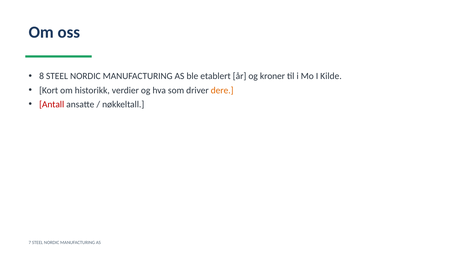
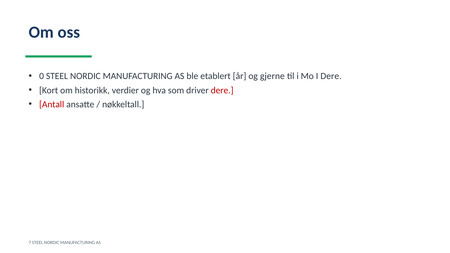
8: 8 -> 0
kroner: kroner -> gjerne
I Kilde: Kilde -> Dere
dere at (222, 90) colour: orange -> red
